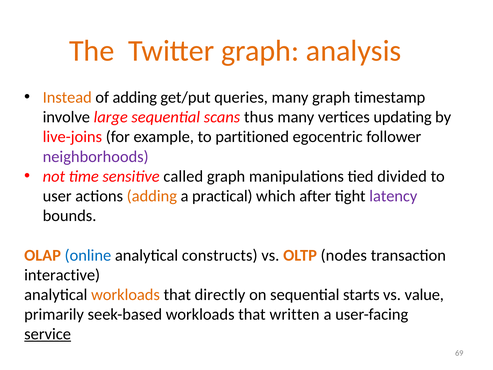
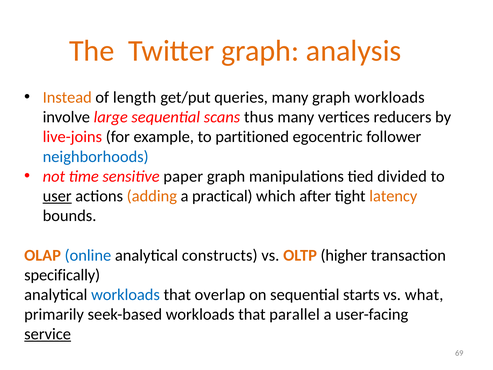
of adding: adding -> length
graph timestamp: timestamp -> workloads
updating: updating -> reducers
neighborhoods colour: purple -> blue
called: called -> paper
user underline: none -> present
latency colour: purple -> orange
nodes: nodes -> higher
interactive: interactive -> specifically
workloads at (125, 295) colour: orange -> blue
directly: directly -> overlap
value: value -> what
written: written -> parallel
